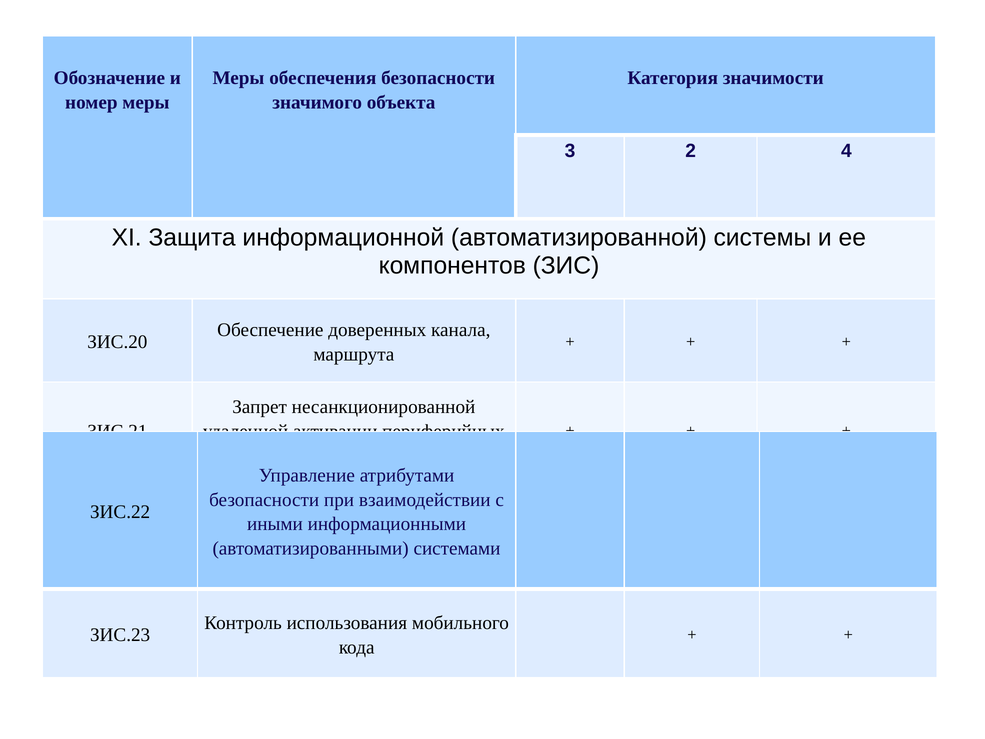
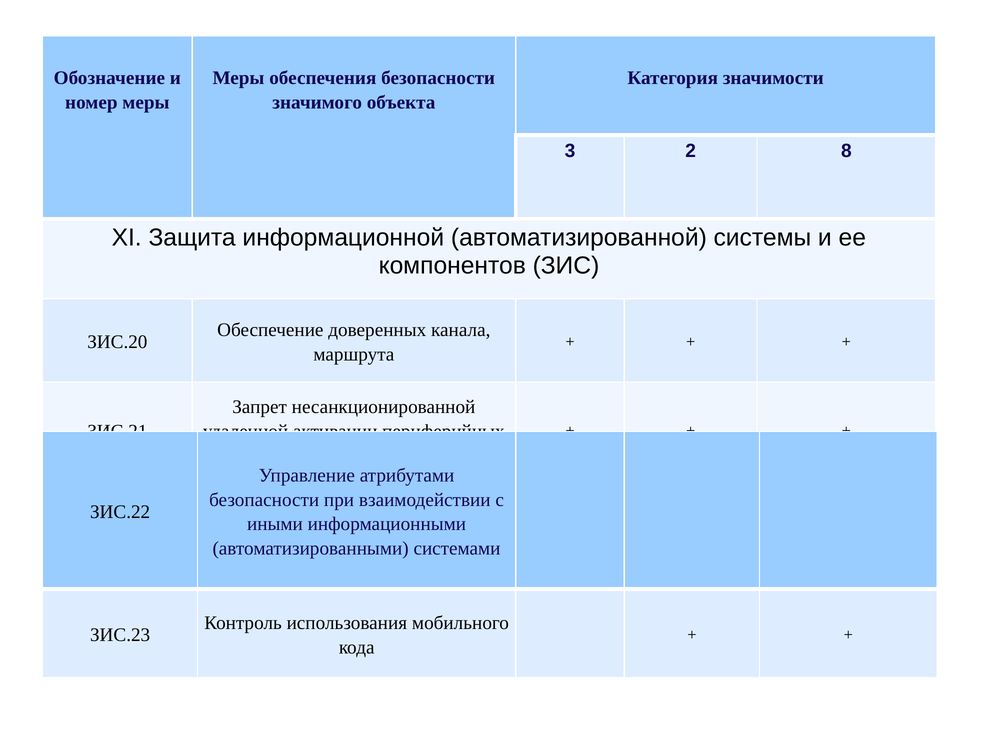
4: 4 -> 8
